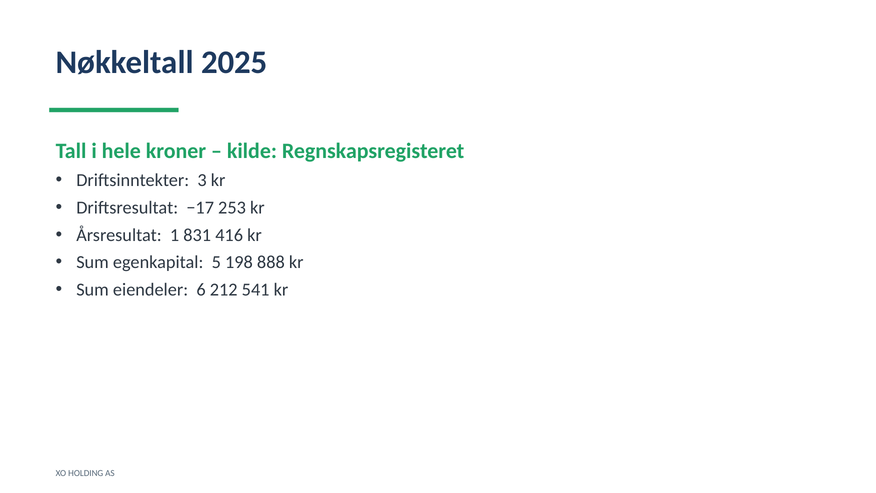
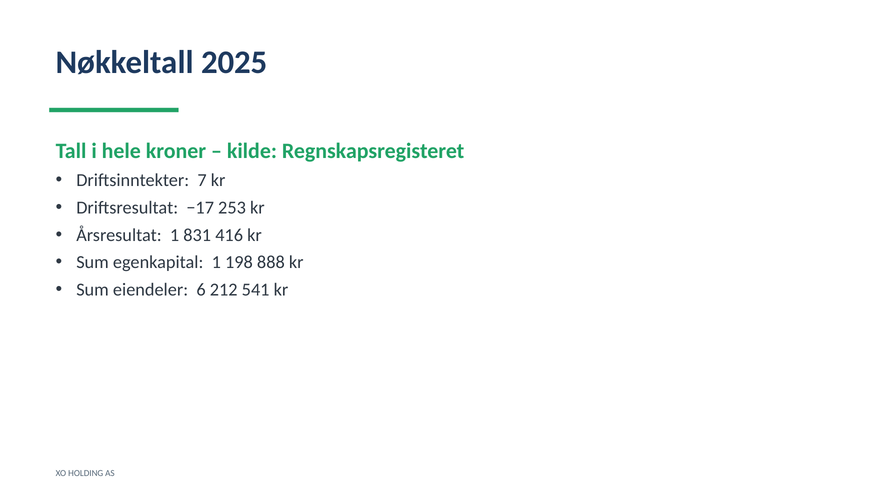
3: 3 -> 7
egenkapital 5: 5 -> 1
